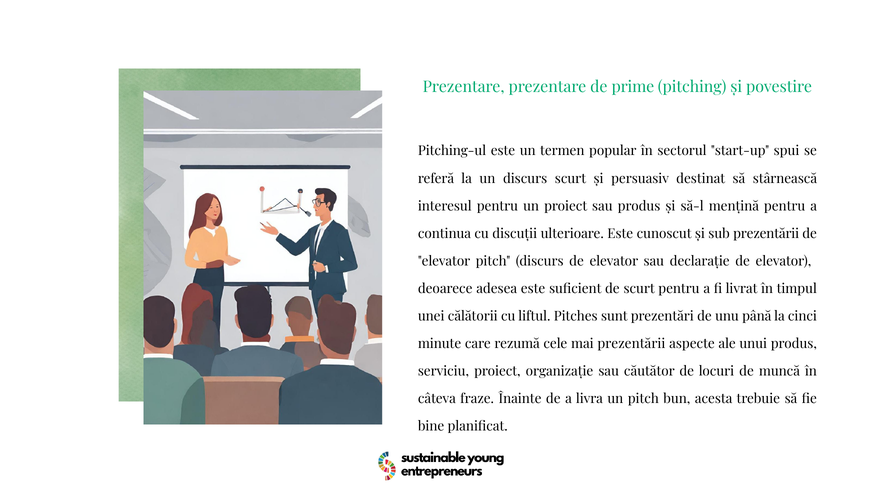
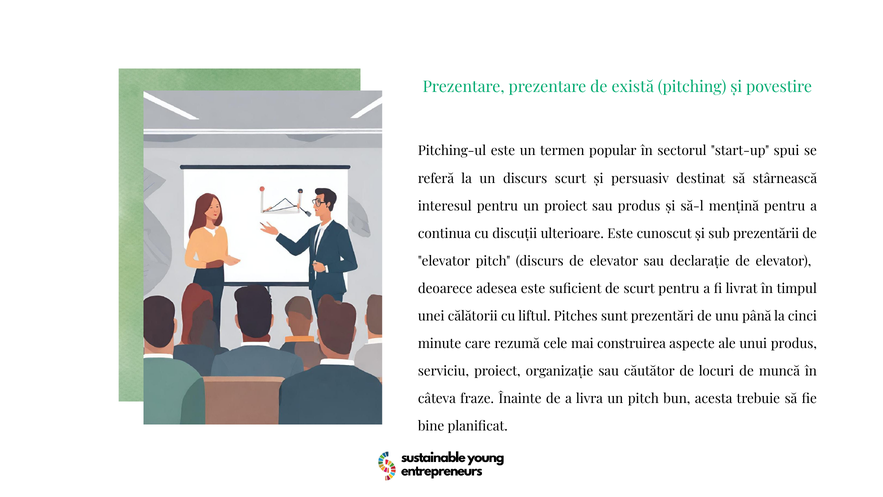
prime: prime -> există
mai prezentării: prezentării -> construirea
